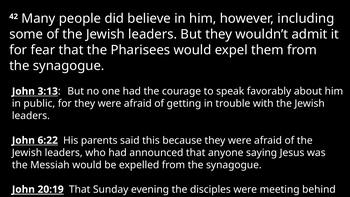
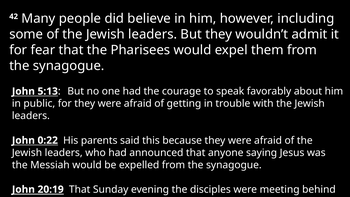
3:13: 3:13 -> 5:13
6:22: 6:22 -> 0:22
